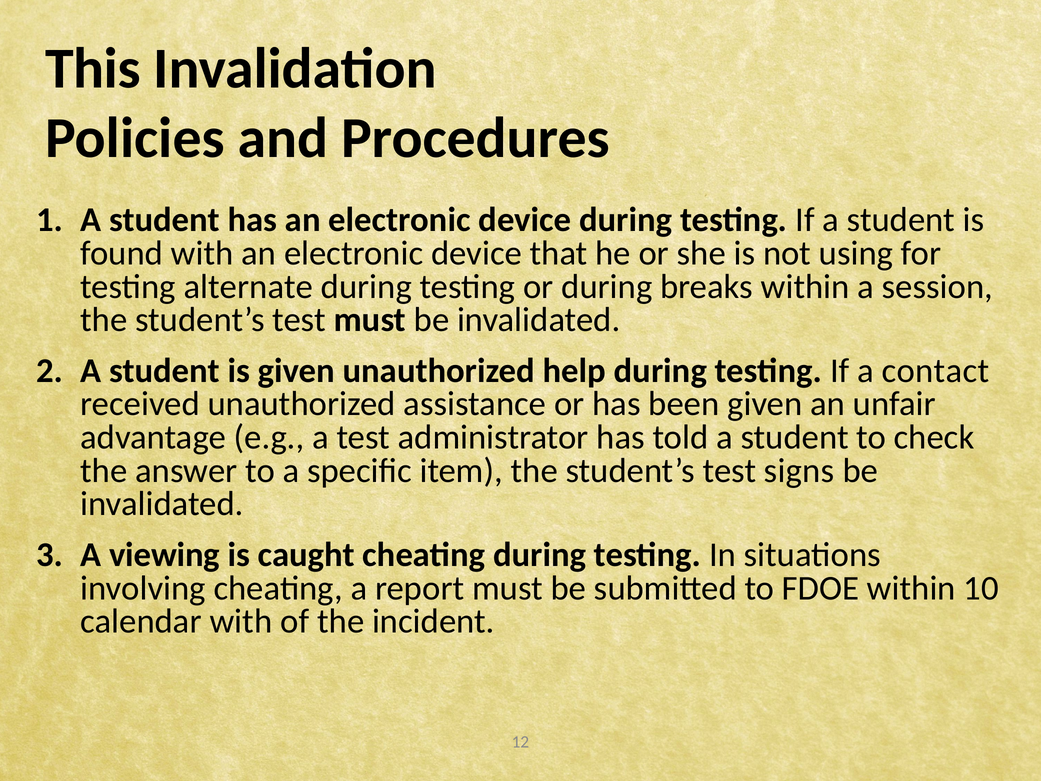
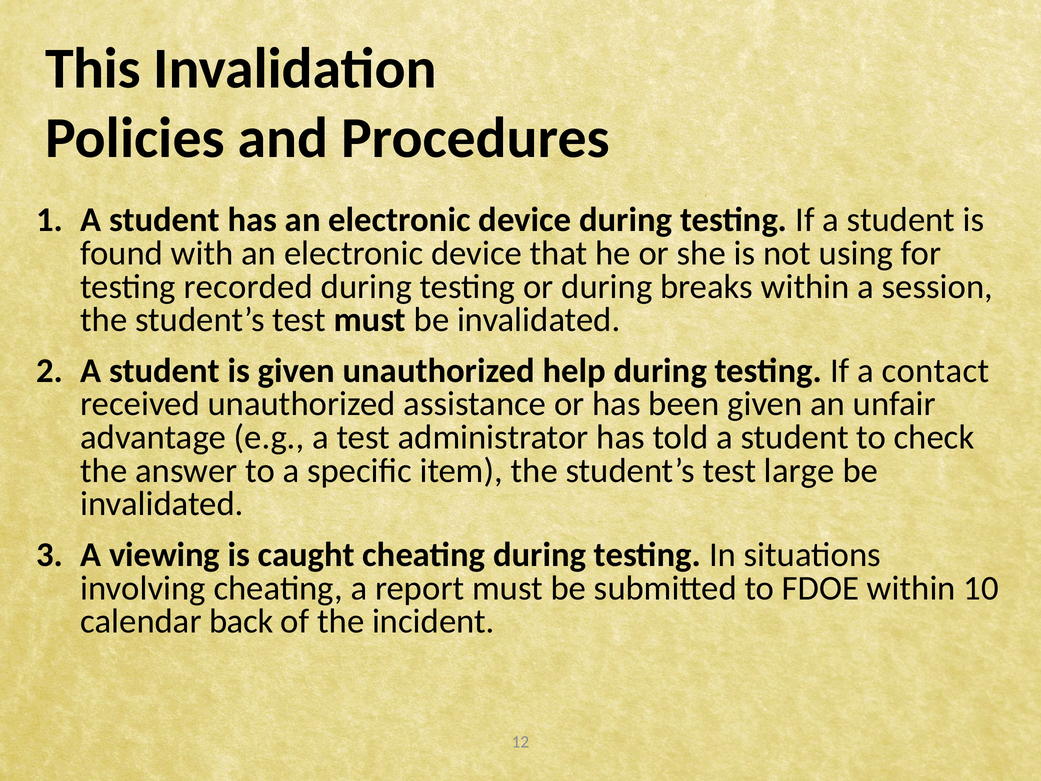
alternate: alternate -> recorded
signs: signs -> large
calendar with: with -> back
